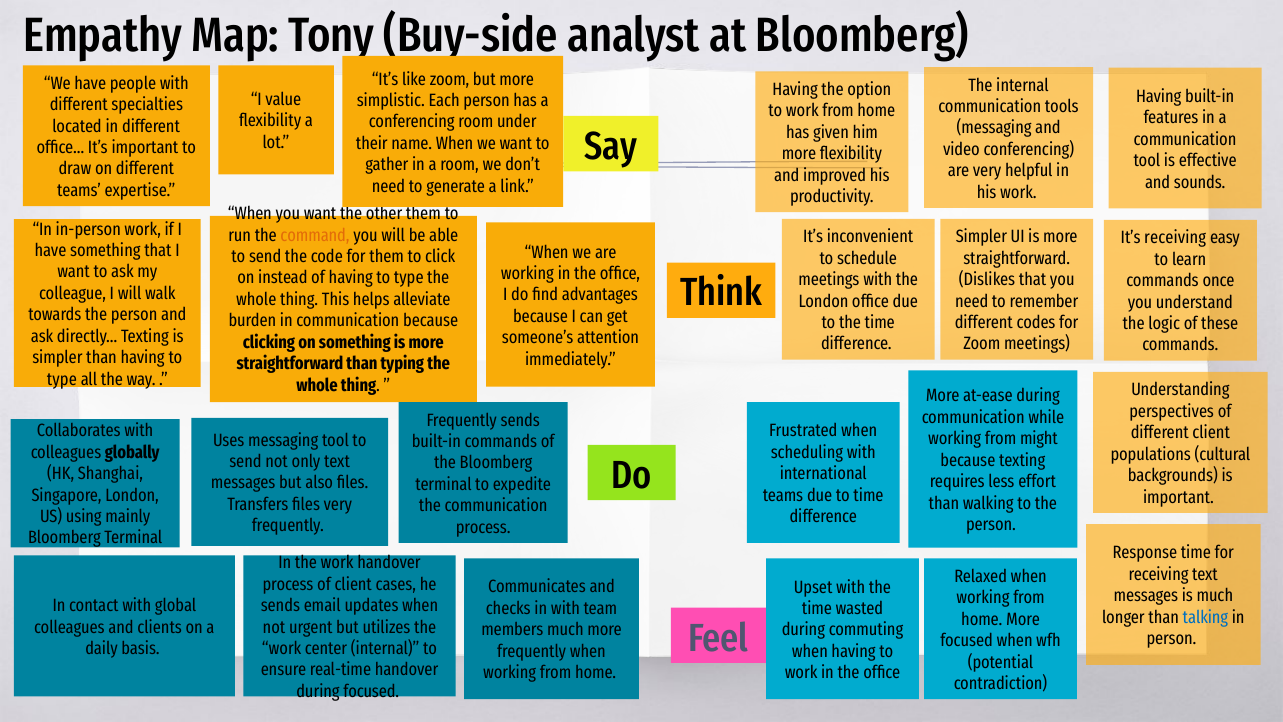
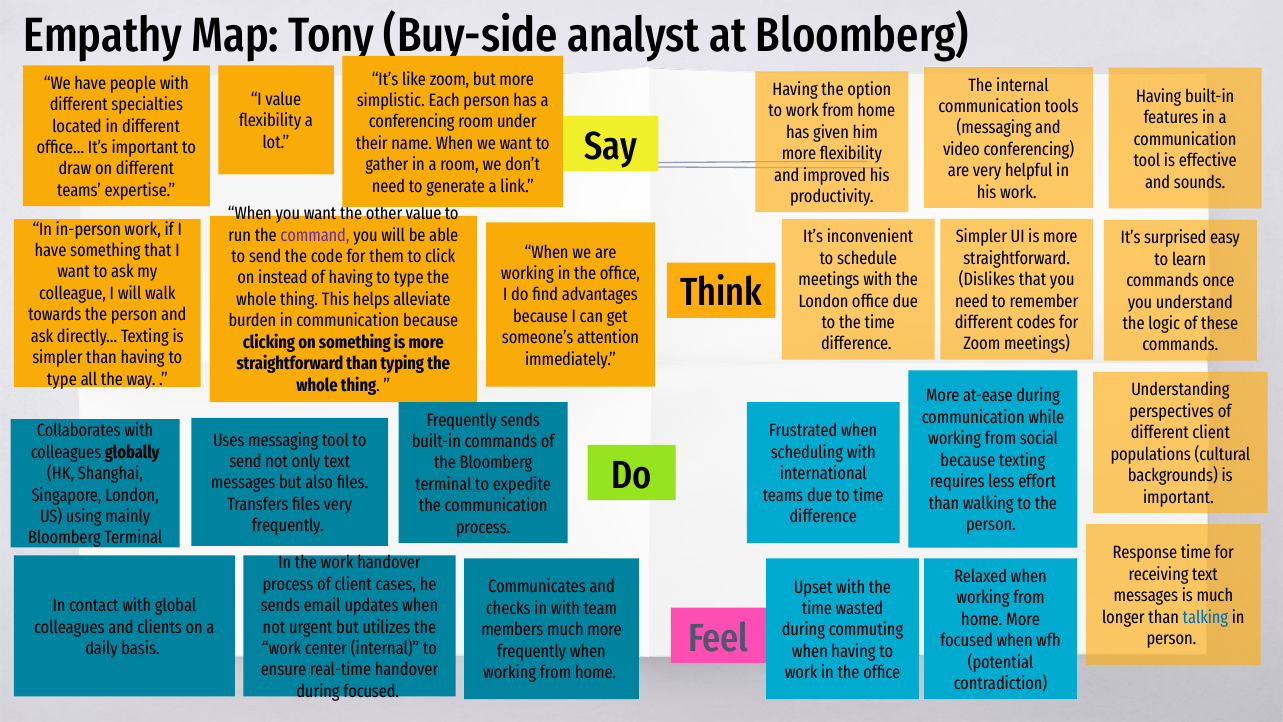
other them: them -> value
command colour: orange -> purple
It’s receiving: receiving -> surprised
might: might -> social
